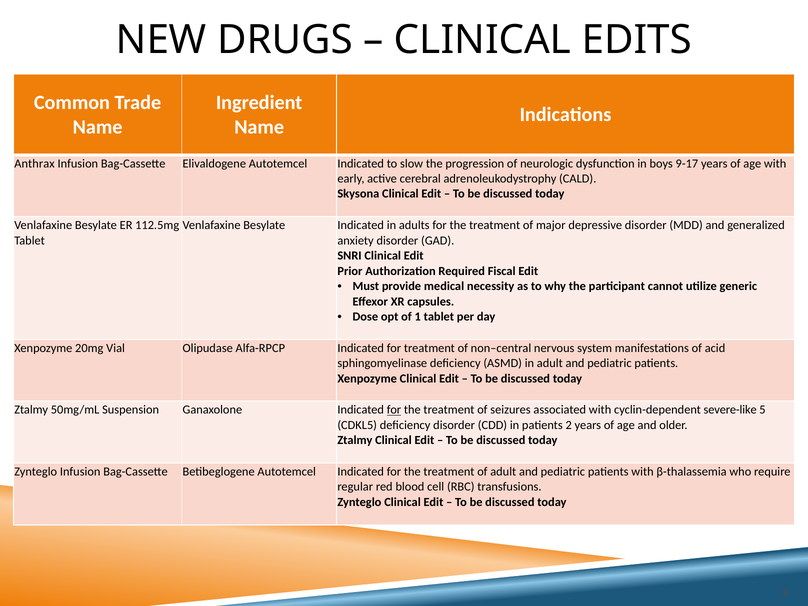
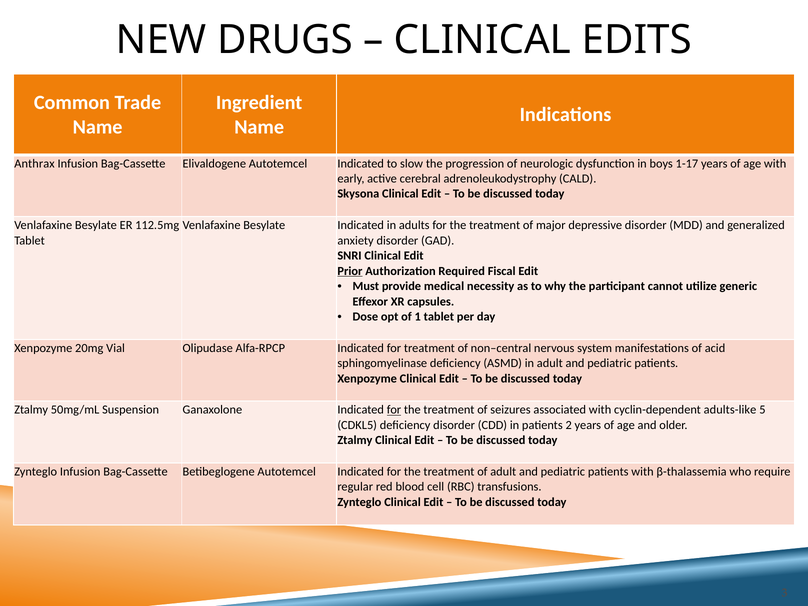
9-17: 9-17 -> 1-17
Prior underline: none -> present
severe-like: severe-like -> adults-like
